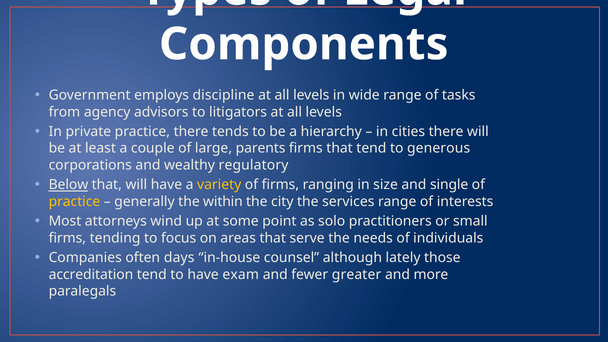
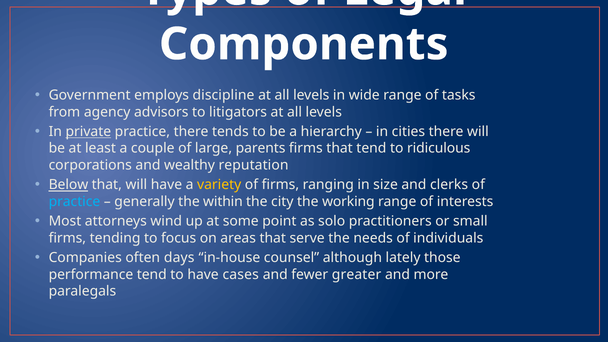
private underline: none -> present
generous: generous -> ridiculous
regulatory: regulatory -> reputation
single: single -> clerks
practice at (74, 202) colour: yellow -> light blue
services: services -> working
accreditation: accreditation -> performance
exam: exam -> cases
